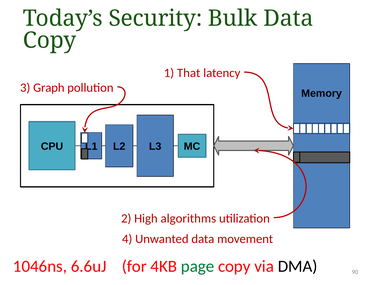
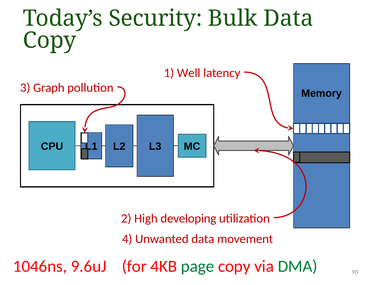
That: That -> Well
algorithms: algorithms -> developing
6.6uJ: 6.6uJ -> 9.6uJ
DMA colour: black -> green
